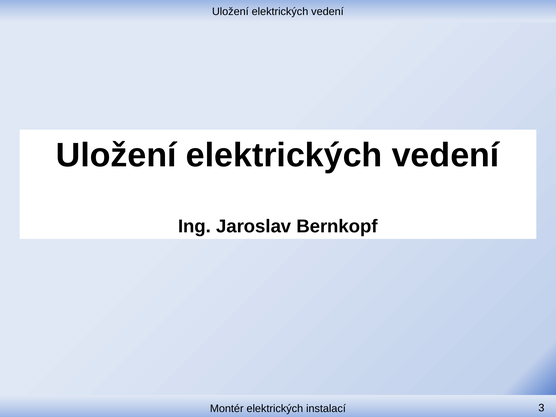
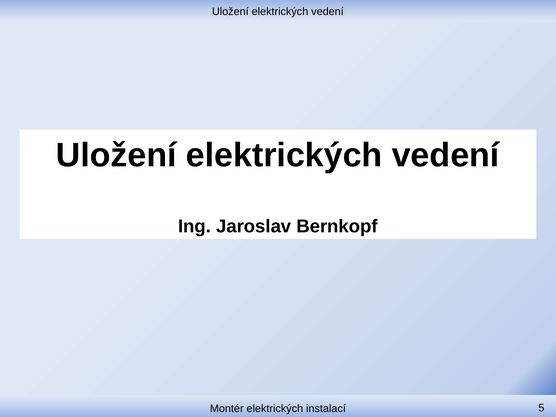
3: 3 -> 5
